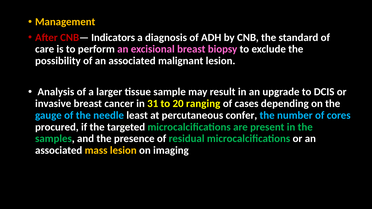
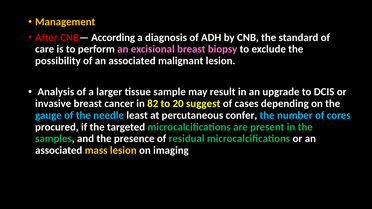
Indicators: Indicators -> According
31: 31 -> 82
ranging: ranging -> suggest
